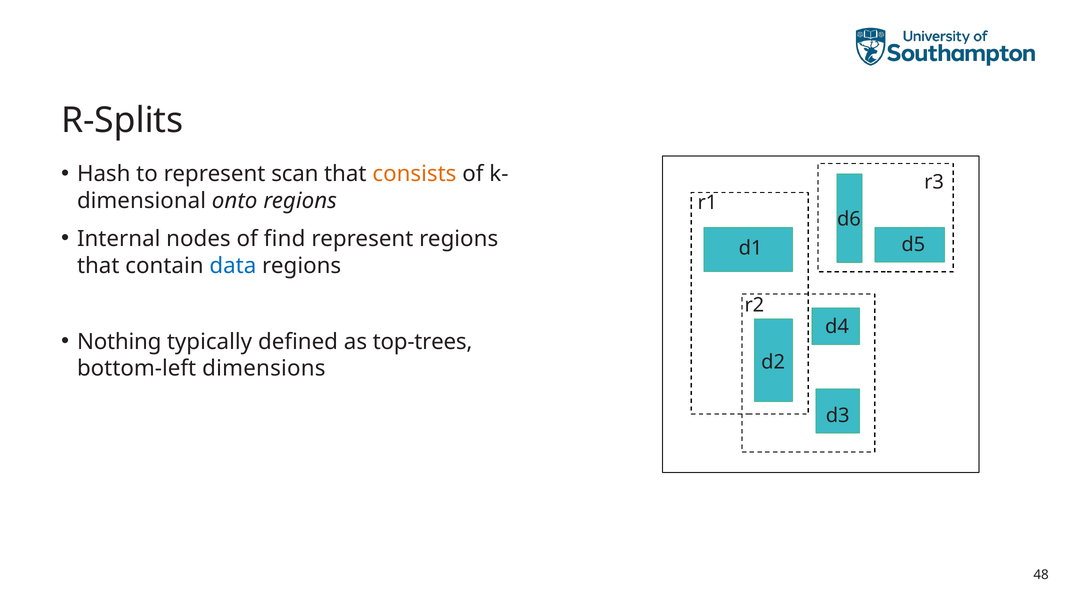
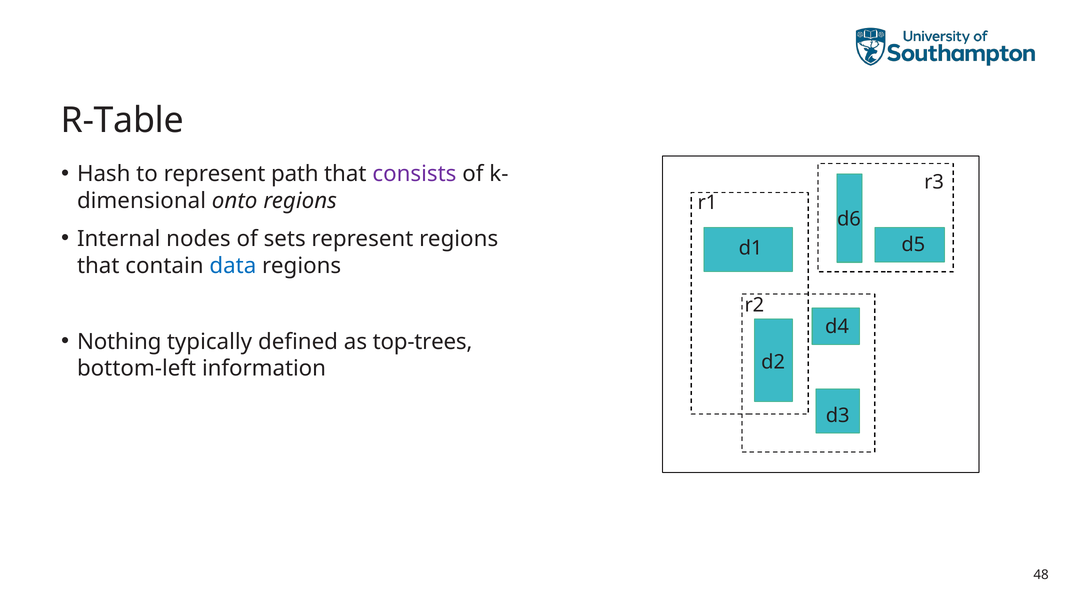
R-Splits: R-Splits -> R-Table
scan: scan -> path
consists colour: orange -> purple
find: find -> sets
dimensions: dimensions -> information
